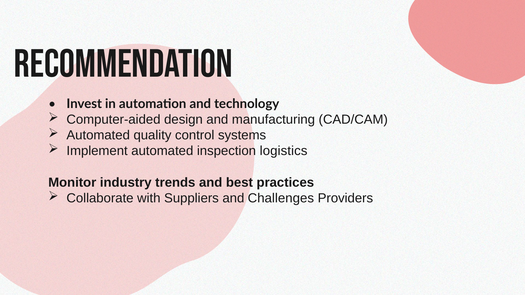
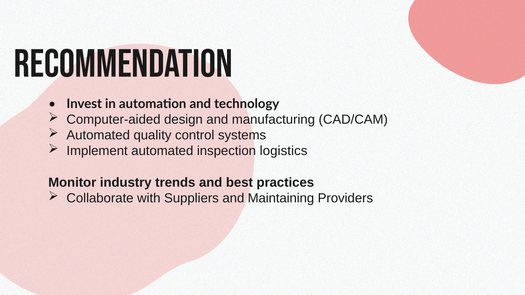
Challenges: Challenges -> Maintaining
